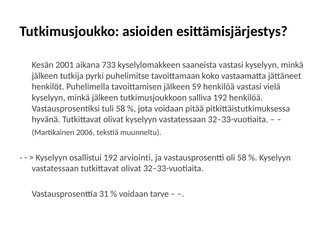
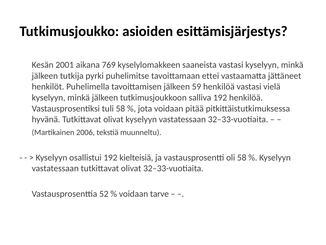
733: 733 -> 769
koko: koko -> ettei
arviointi: arviointi -> kielteisiä
31: 31 -> 52
